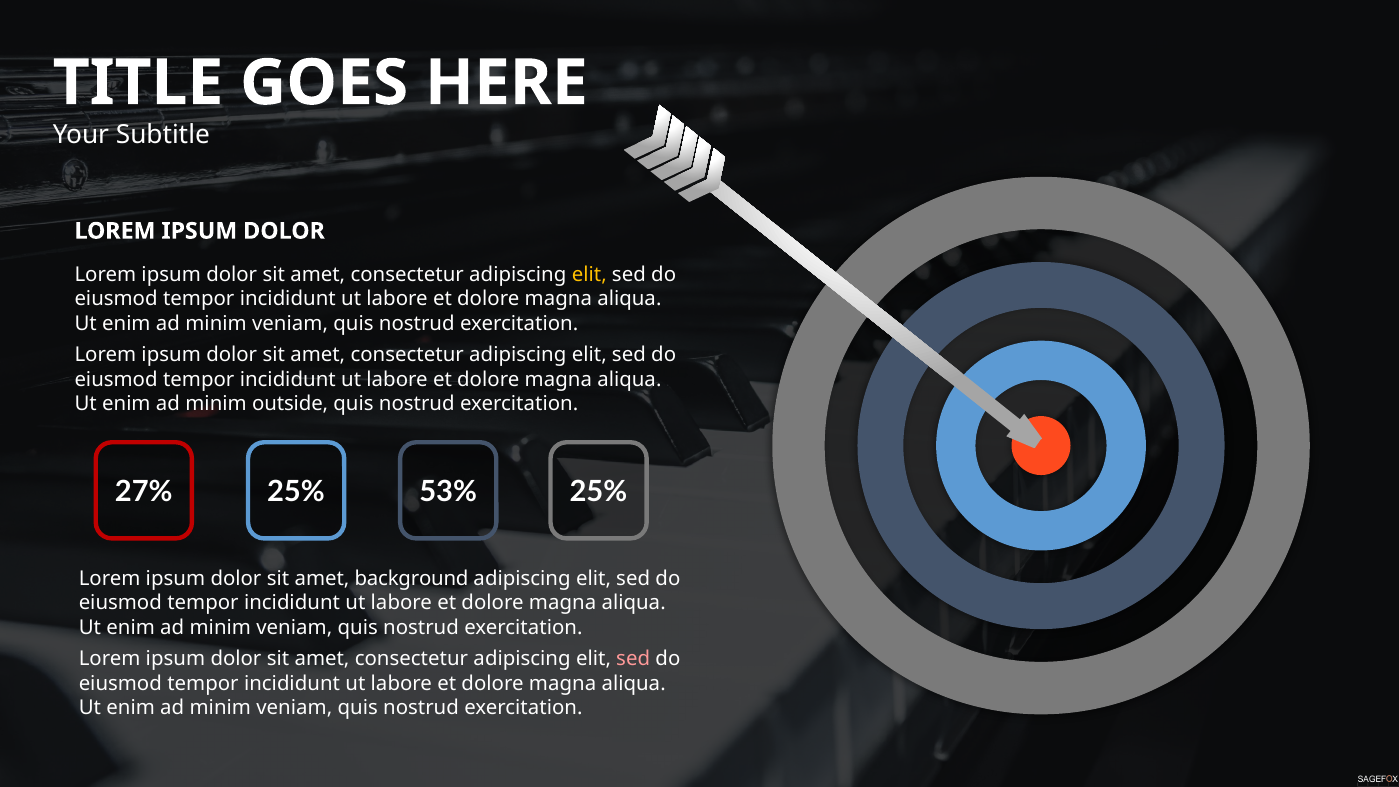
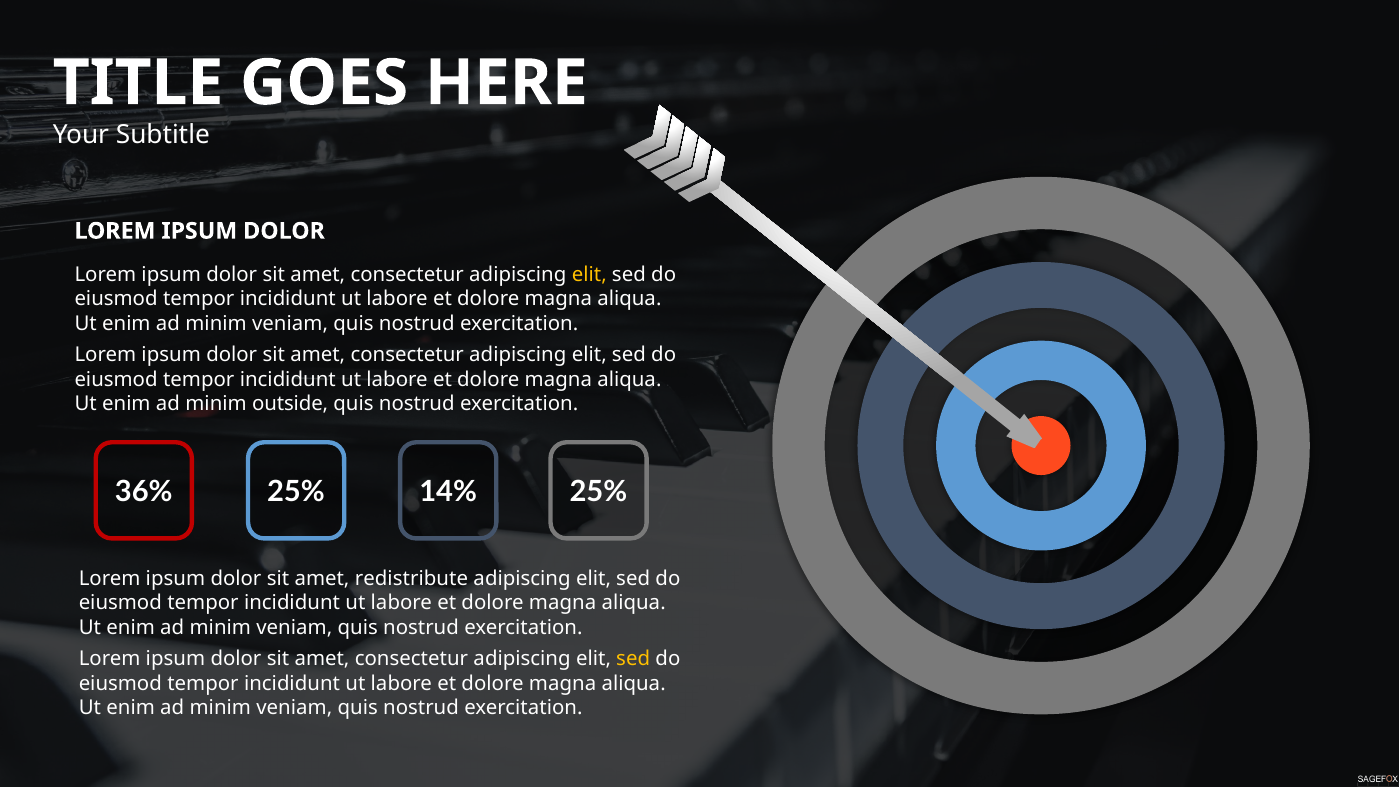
27%: 27% -> 36%
53%: 53% -> 14%
background: background -> redistribute
sed at (633, 659) colour: pink -> yellow
